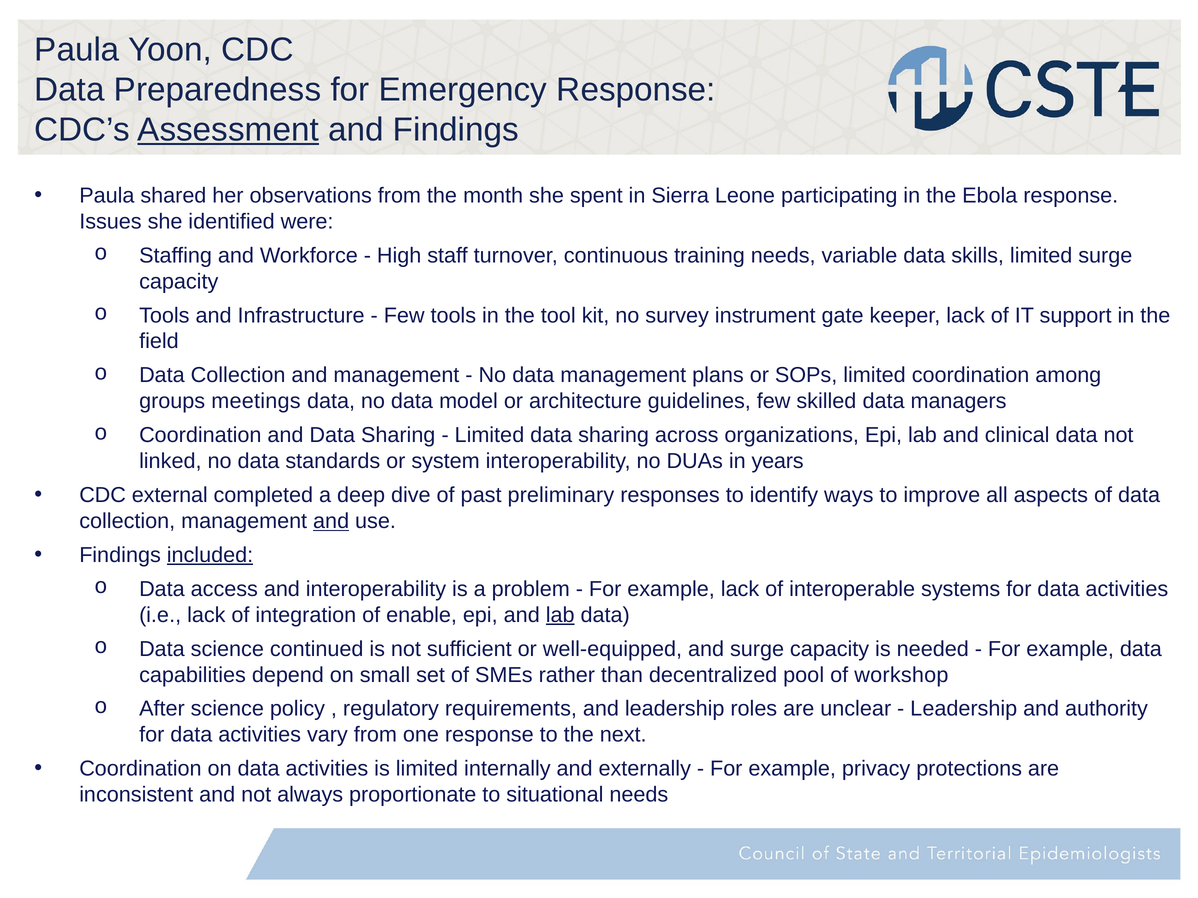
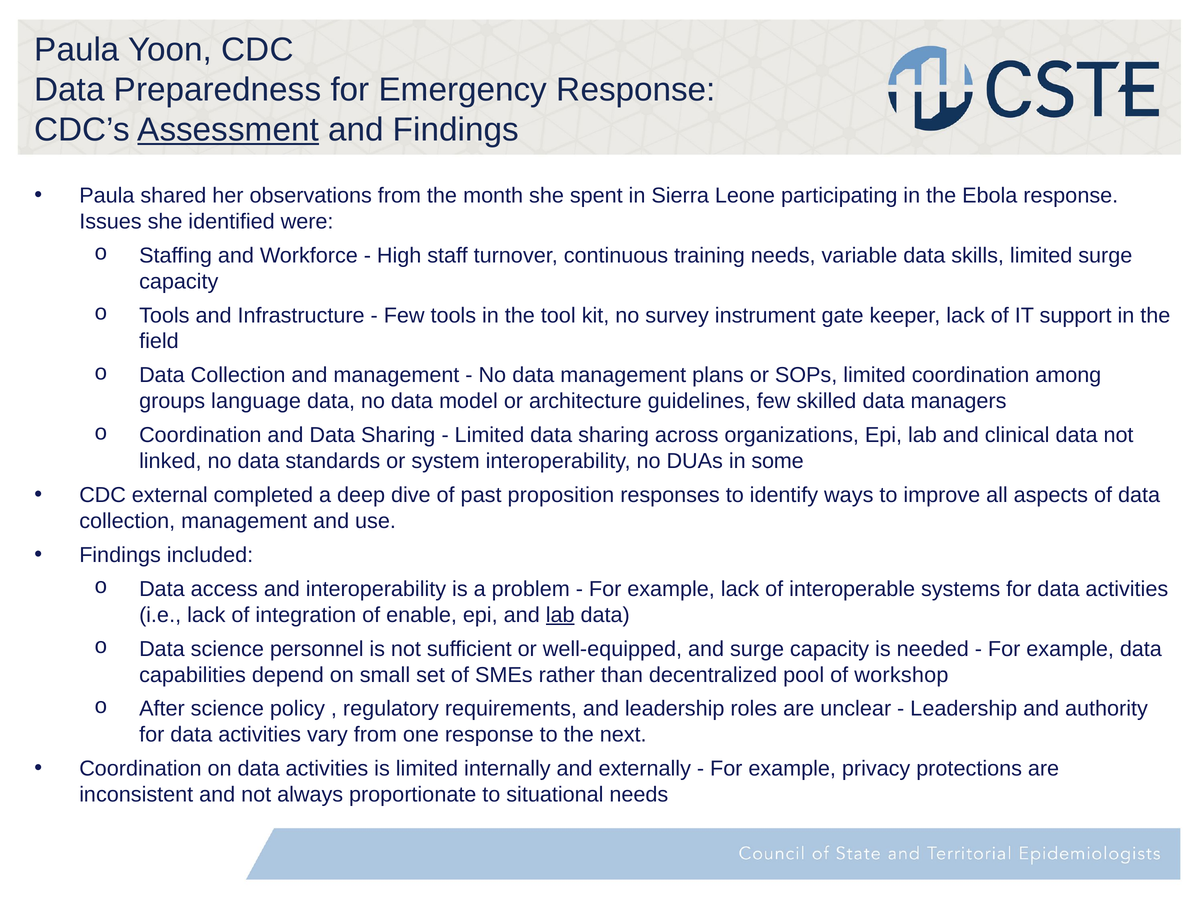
meetings: meetings -> language
years: years -> some
preliminary: preliminary -> proposition
and at (331, 521) underline: present -> none
included underline: present -> none
continued: continued -> personnel
